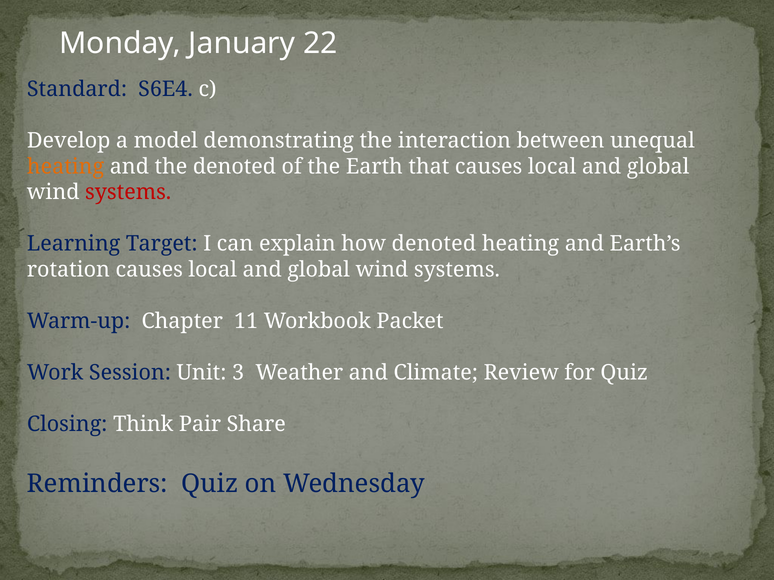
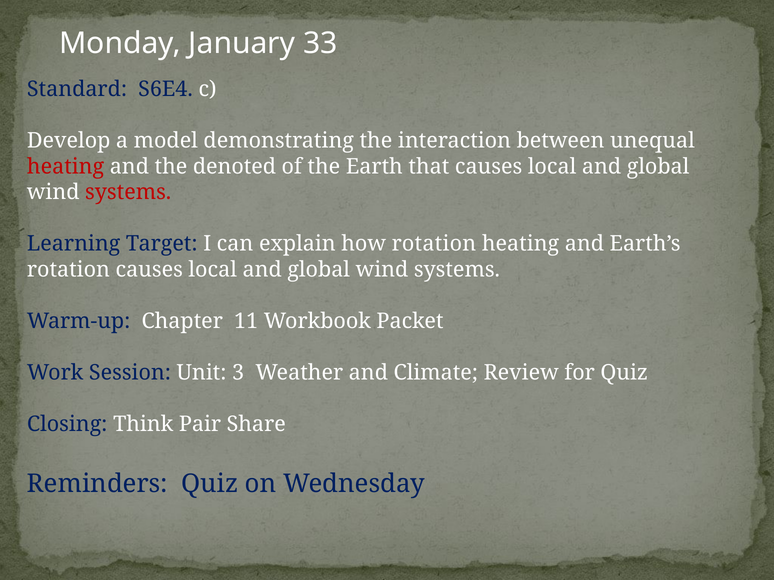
22: 22 -> 33
heating at (66, 167) colour: orange -> red
how denoted: denoted -> rotation
